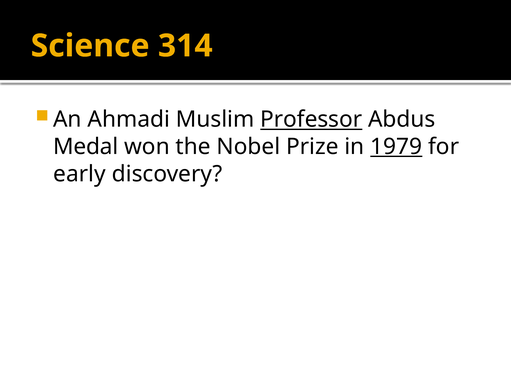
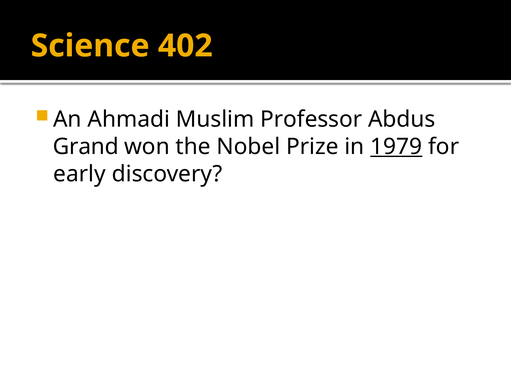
314: 314 -> 402
Professor underline: present -> none
Medal: Medal -> Grand
